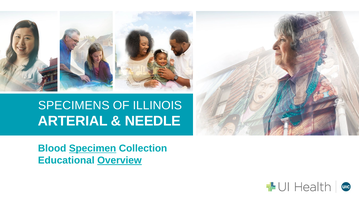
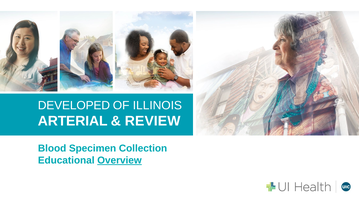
SPECIMENS: SPECIMENS -> DEVELOPED
NEEDLE: NEEDLE -> REVIEW
Specimen underline: present -> none
